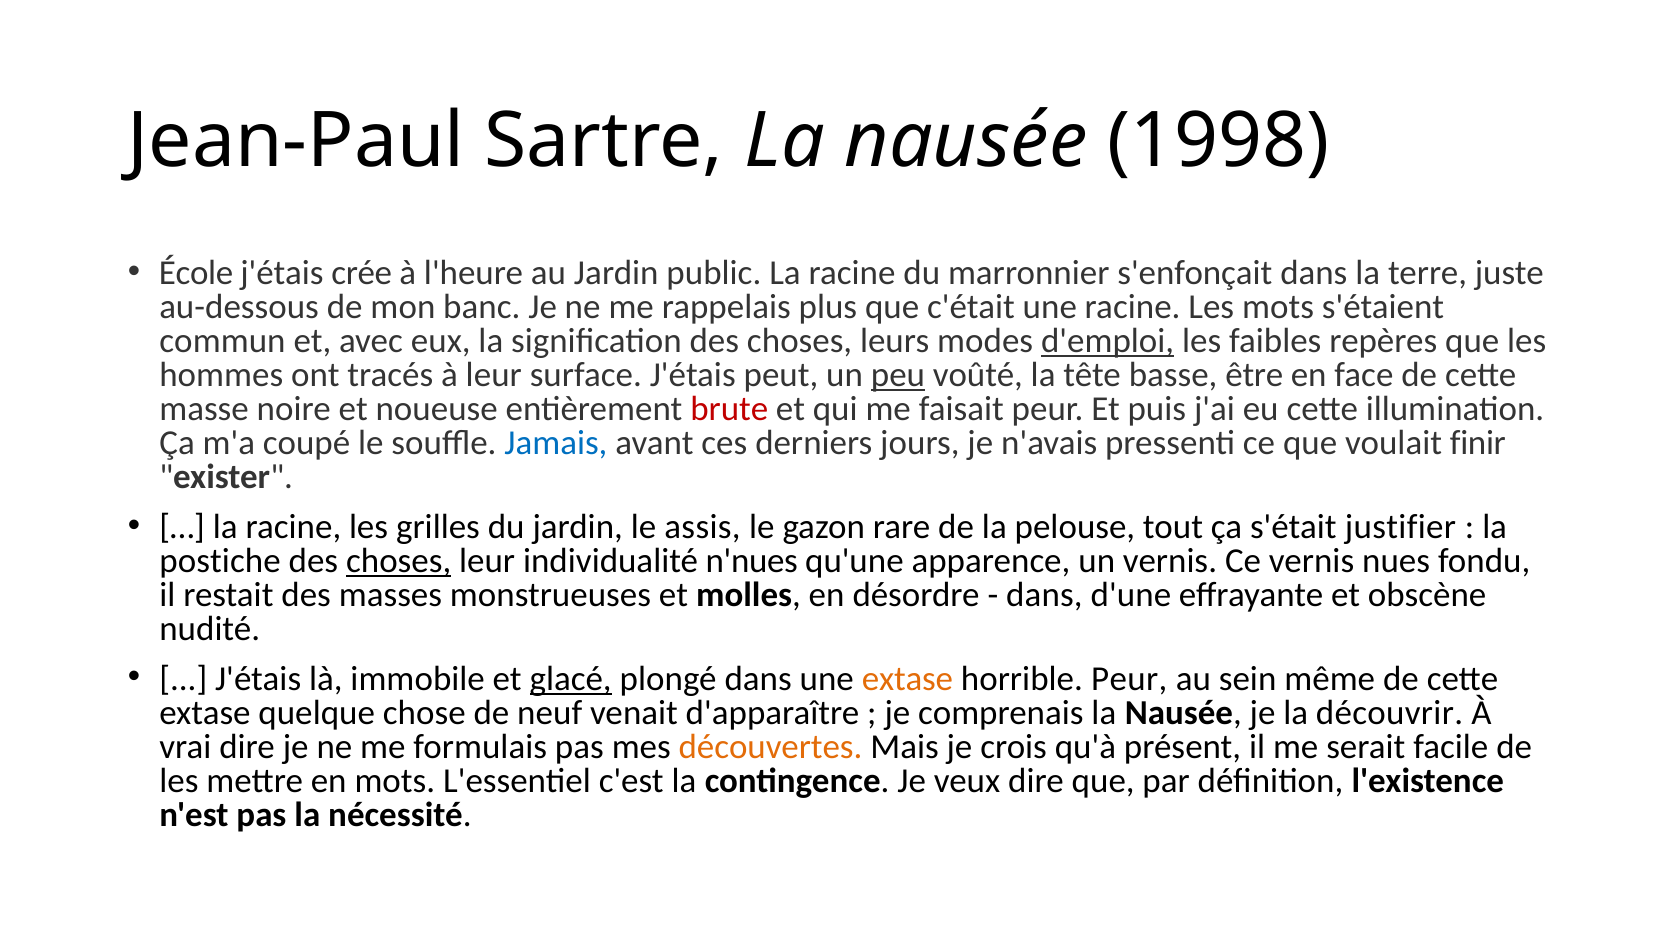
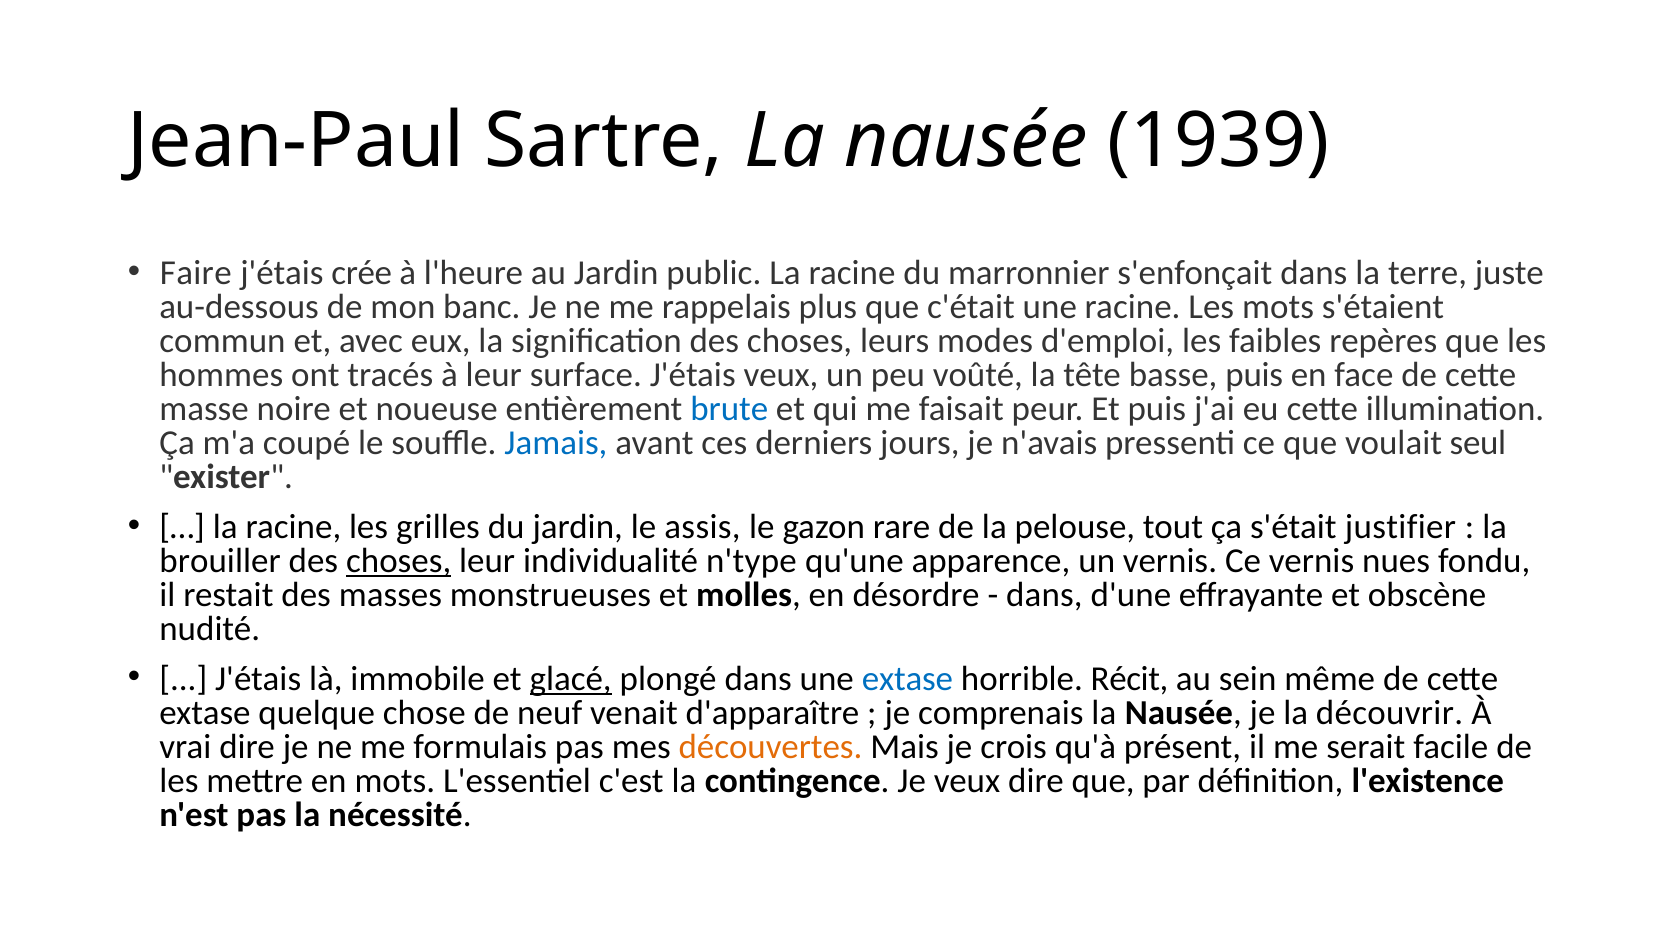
1998: 1998 -> 1939
École: École -> Faire
d'emploi underline: present -> none
J'étais peut: peut -> veux
peu underline: present -> none
basse être: être -> puis
brute colour: red -> blue
finir: finir -> seul
postiche: postiche -> brouiller
n'nues: n'nues -> n'type
extase at (907, 678) colour: orange -> blue
horrible Peur: Peur -> Récit
